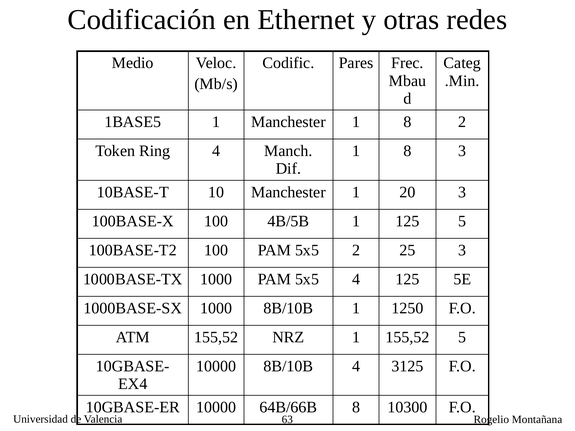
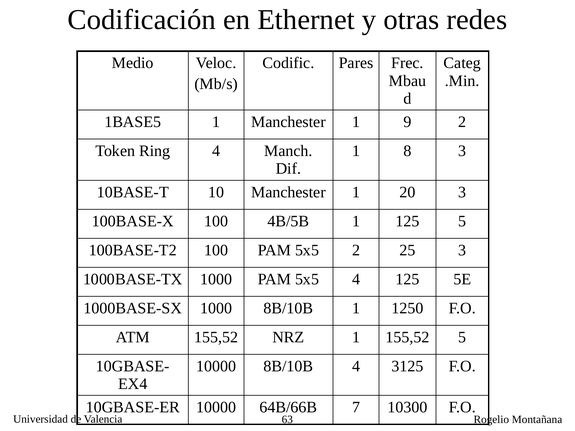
Manchester 1 8: 8 -> 9
64B/66B 8: 8 -> 7
